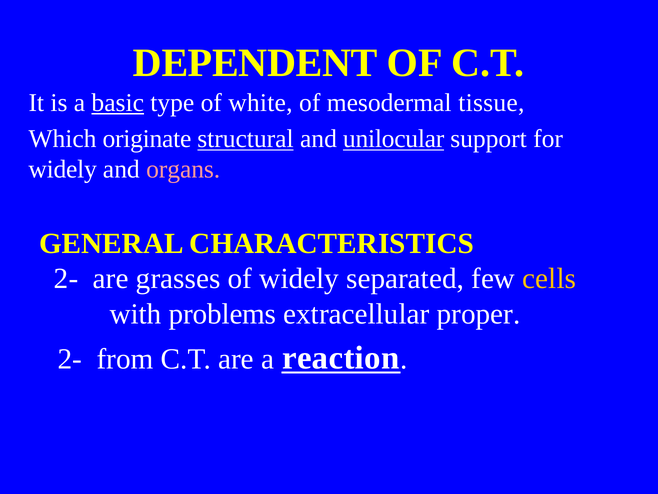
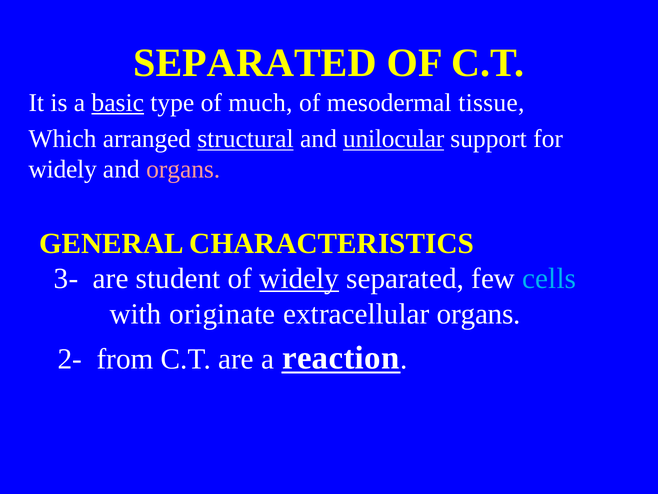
DEPENDENT at (255, 63): DEPENDENT -> SEPARATED
white: white -> much
originate: originate -> arranged
2- at (66, 278): 2- -> 3-
grasses: grasses -> student
widely at (299, 278) underline: none -> present
cells colour: yellow -> light blue
problems: problems -> originate
extracellular proper: proper -> organs
